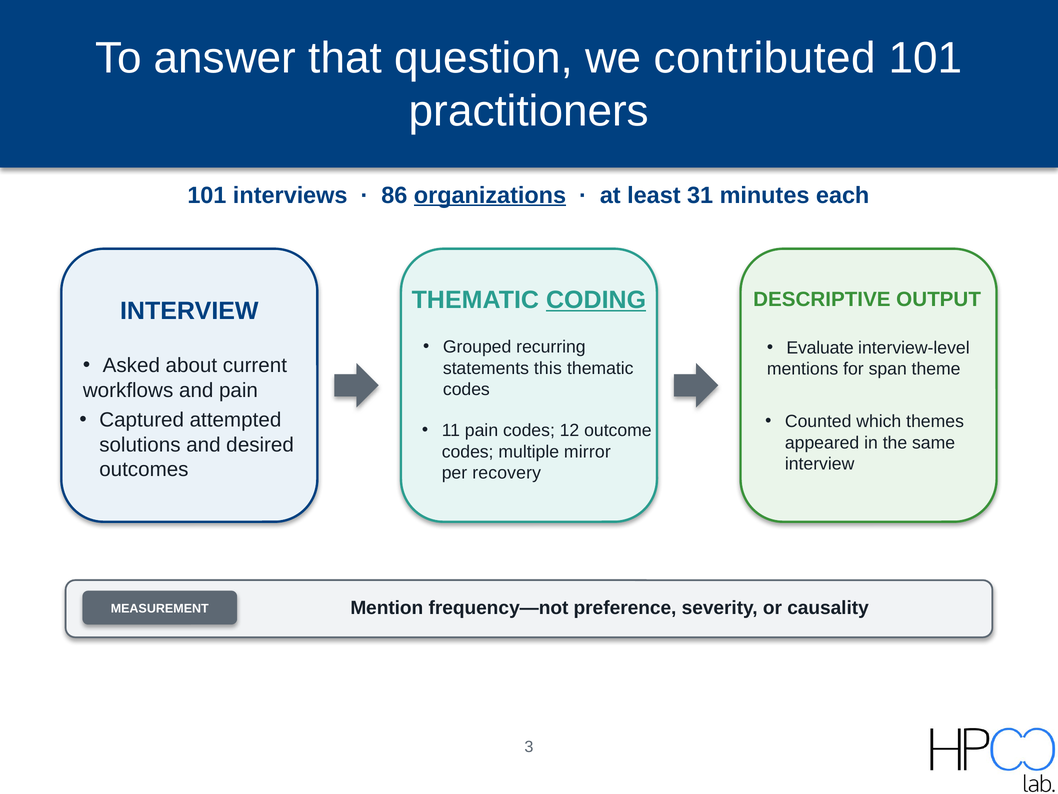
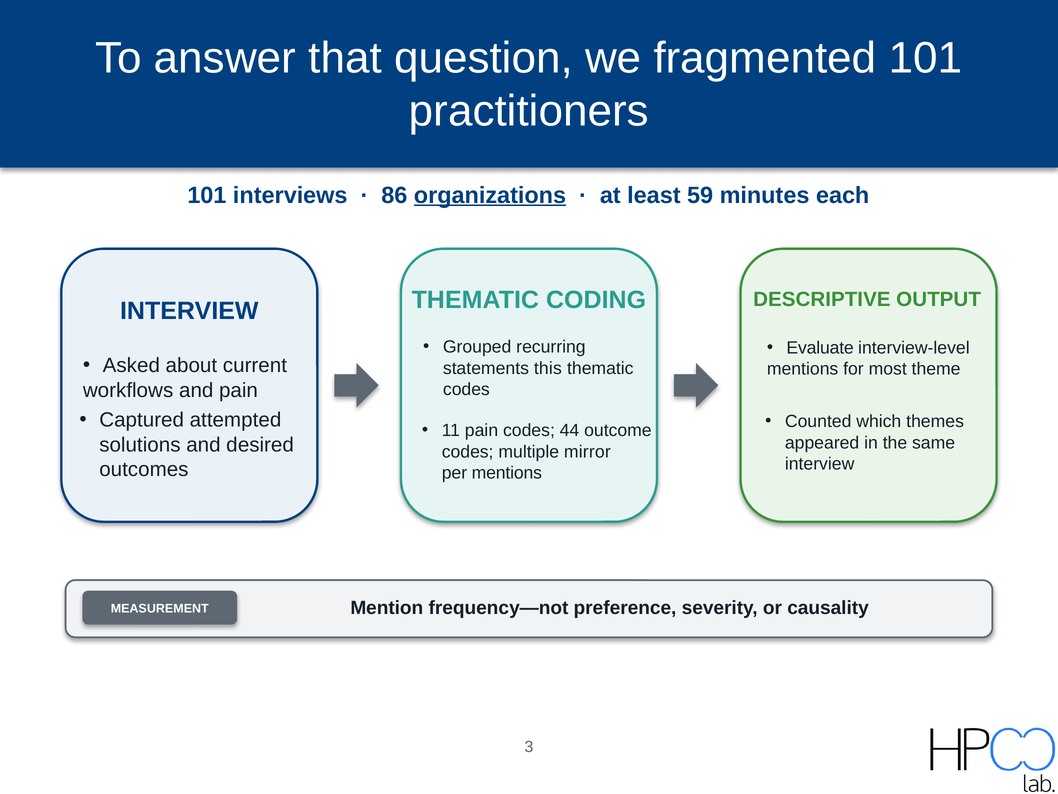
contributed: contributed -> fragmented
31: 31 -> 59
CODING underline: present -> none
span: span -> most
12: 12 -> 44
per recovery: recovery -> mentions
